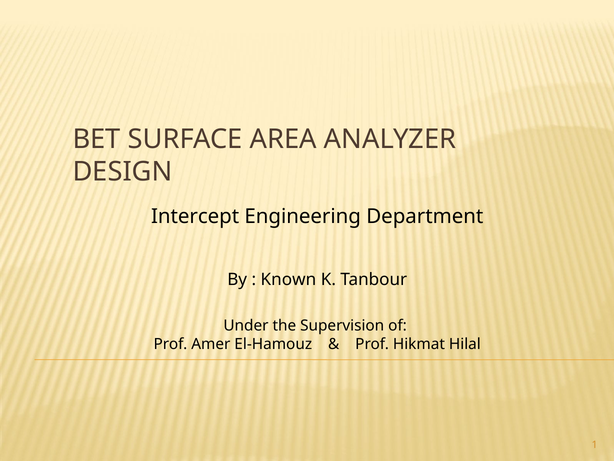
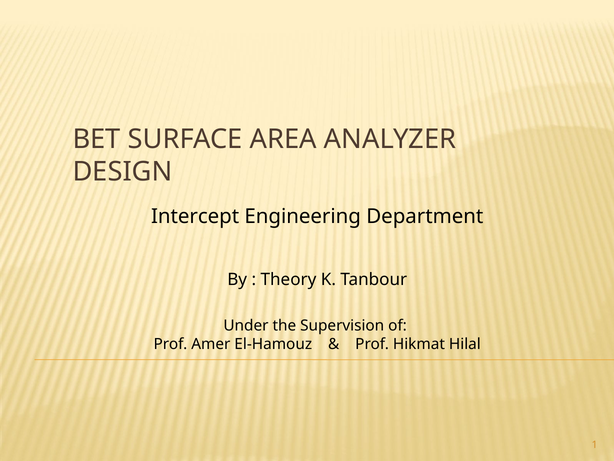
Known: Known -> Theory
